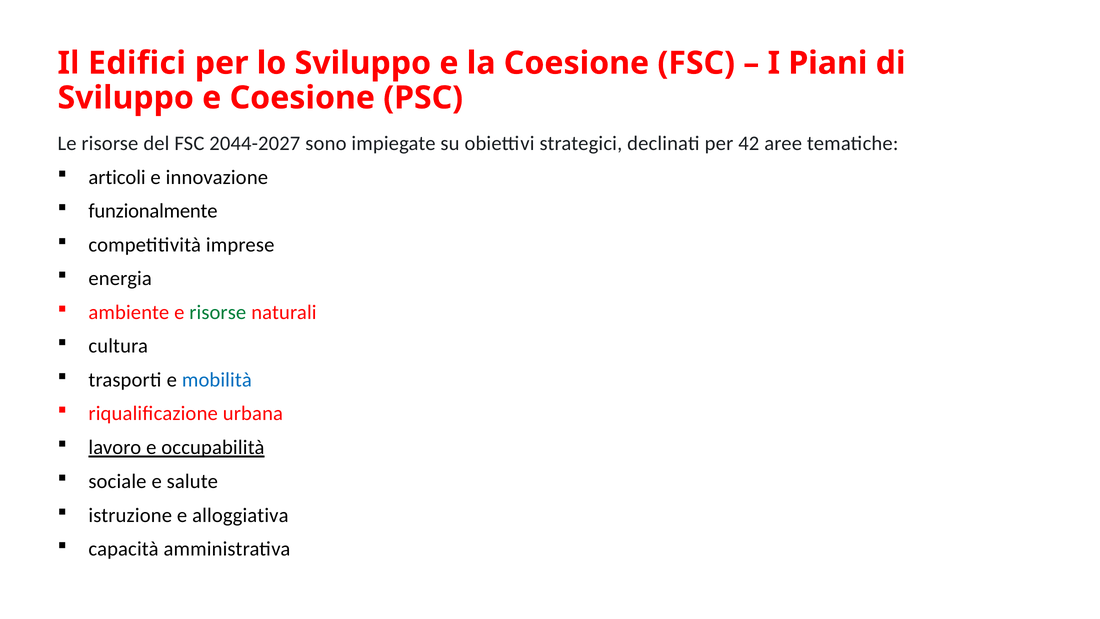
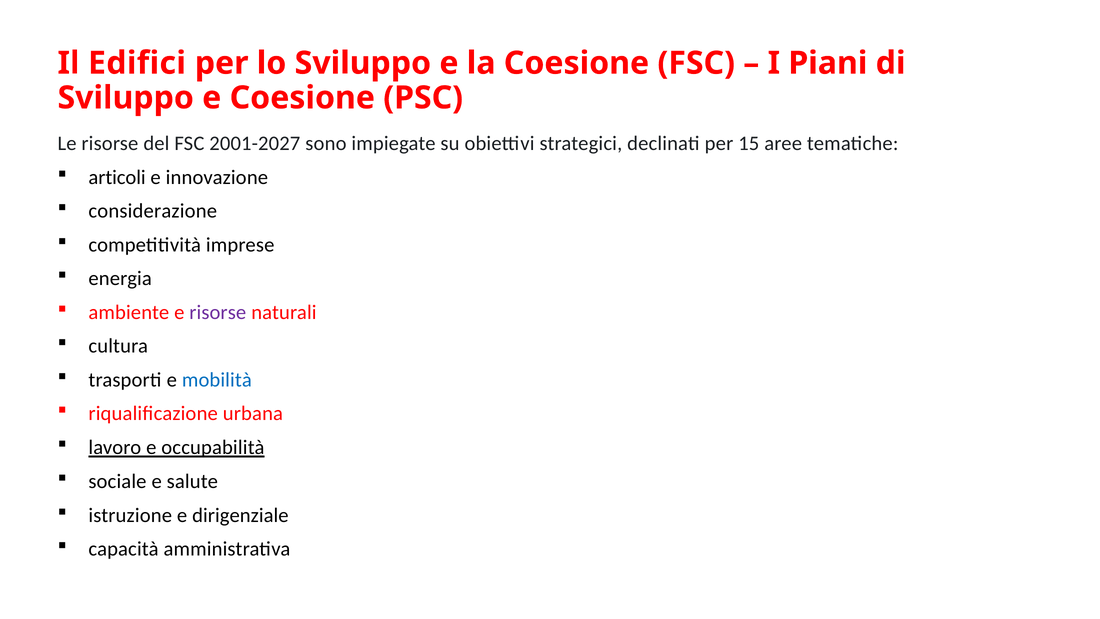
2044-2027: 2044-2027 -> 2001-2027
42: 42 -> 15
funzionalmente: funzionalmente -> considerazione
risorse at (218, 312) colour: green -> purple
alloggiativa: alloggiativa -> dirigenziale
